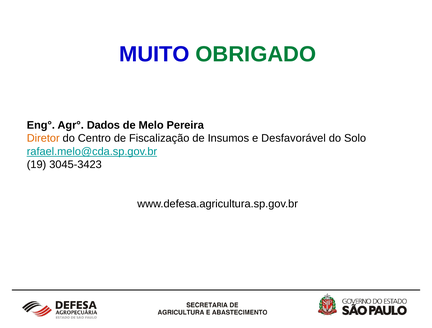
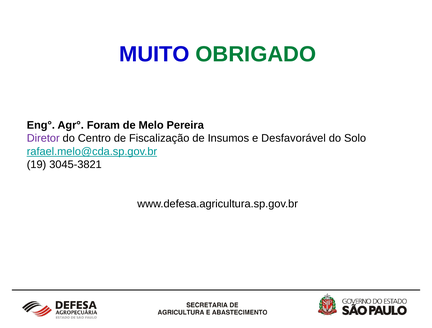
Dados: Dados -> Foram
Diretor colour: orange -> purple
3045-3423: 3045-3423 -> 3045-3821
